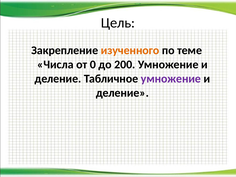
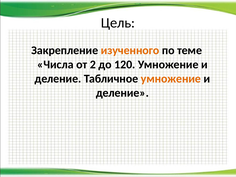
0: 0 -> 2
200: 200 -> 120
умножение at (171, 79) colour: purple -> orange
